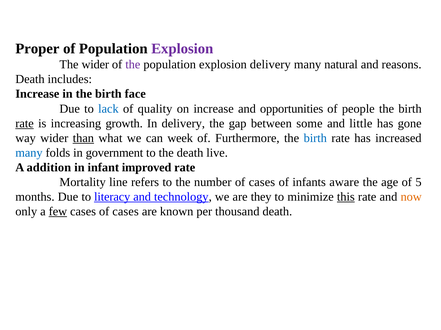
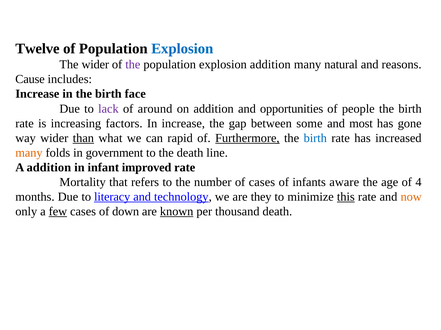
Proper: Proper -> Twelve
Explosion at (182, 49) colour: purple -> blue
explosion delivery: delivery -> addition
Death at (30, 79): Death -> Cause
lack colour: blue -> purple
quality: quality -> around
on increase: increase -> addition
rate at (25, 124) underline: present -> none
growth: growth -> factors
In delivery: delivery -> increase
little: little -> most
week: week -> rapid
Furthermore underline: none -> present
many at (29, 153) colour: blue -> orange
live: live -> line
line: line -> that
5: 5 -> 4
cases of cases: cases -> down
known underline: none -> present
